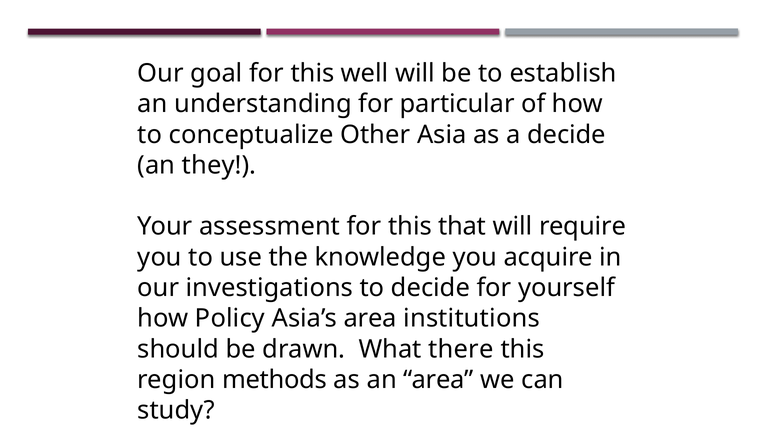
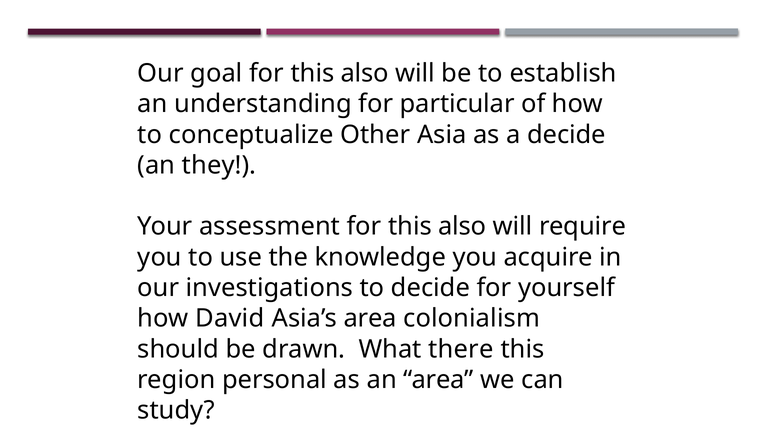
goal for this well: well -> also
assessment for this that: that -> also
Policy: Policy -> David
institutions: institutions -> colonialism
methods: methods -> personal
